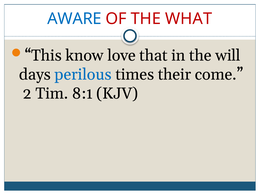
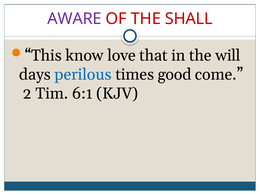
AWARE colour: blue -> purple
WHAT: WHAT -> SHALL
their: their -> good
8:1: 8:1 -> 6:1
